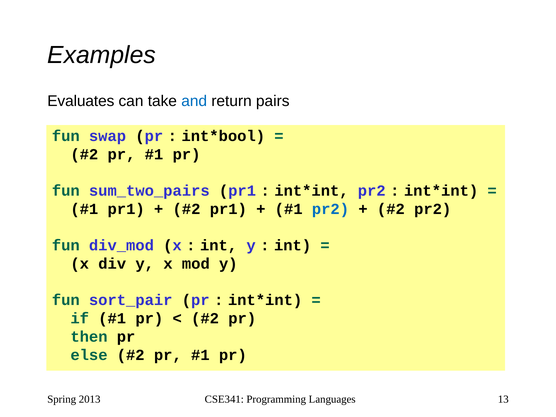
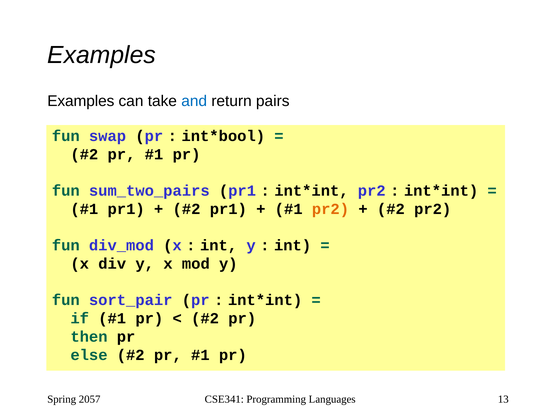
Evaluates at (81, 101): Evaluates -> Examples
pr2 at (330, 209) colour: blue -> orange
2013: 2013 -> 2057
